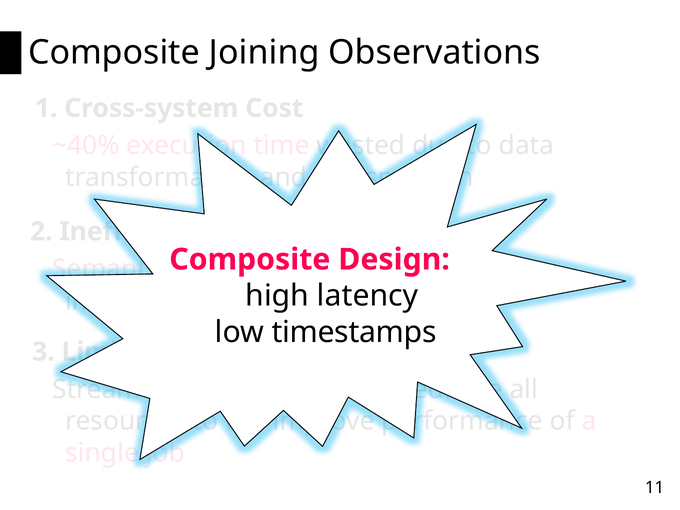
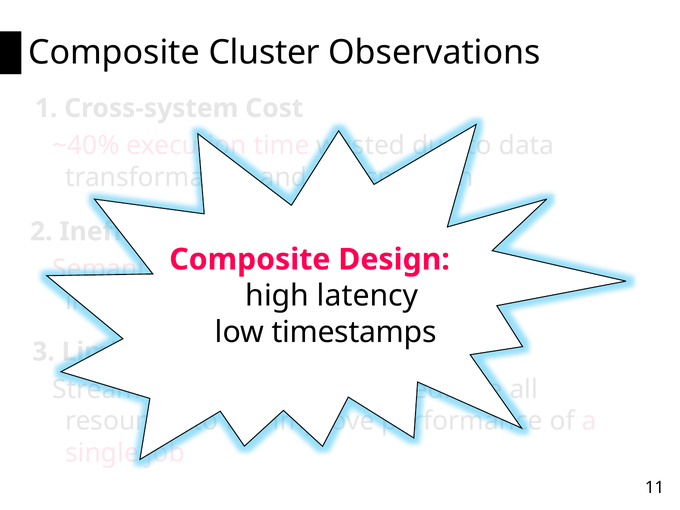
Joining: Joining -> Cluster
